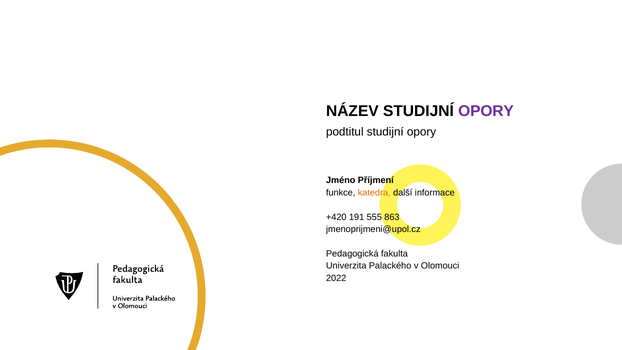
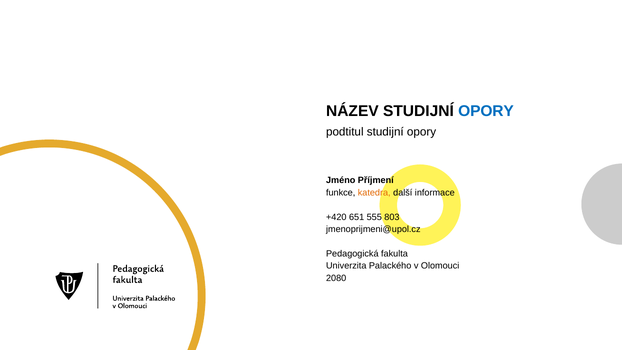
OPORY at (486, 111) colour: purple -> blue
191: 191 -> 651
863: 863 -> 803
2022: 2022 -> 2080
